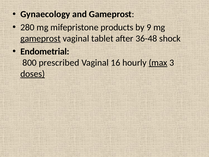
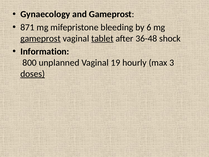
280: 280 -> 871
products: products -> bleeding
9: 9 -> 6
tablet underline: none -> present
Endometrial: Endometrial -> Information
prescribed: prescribed -> unplanned
16: 16 -> 19
max underline: present -> none
